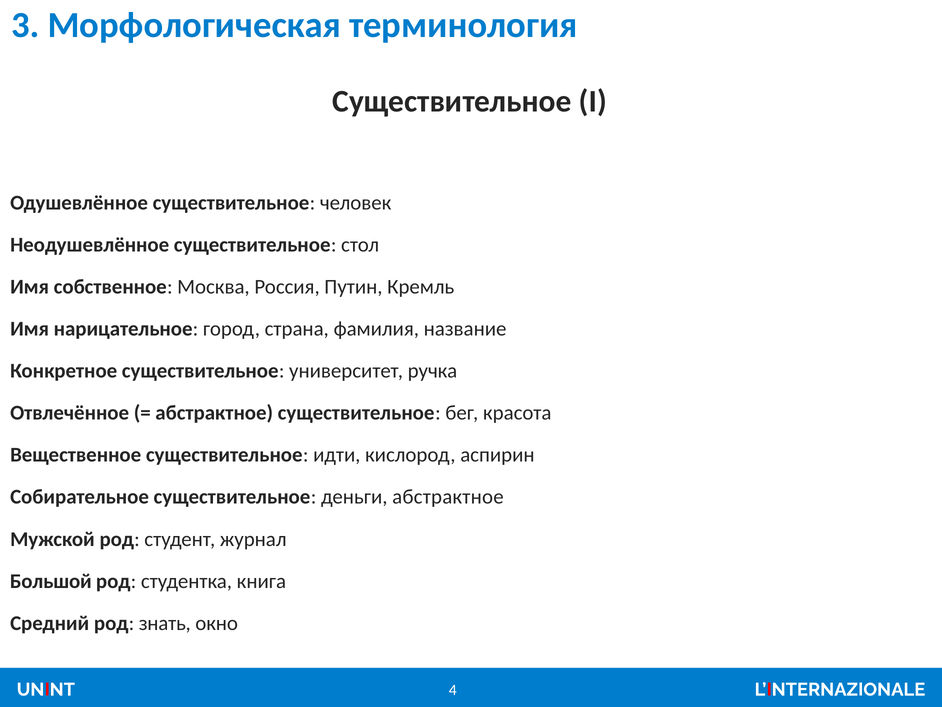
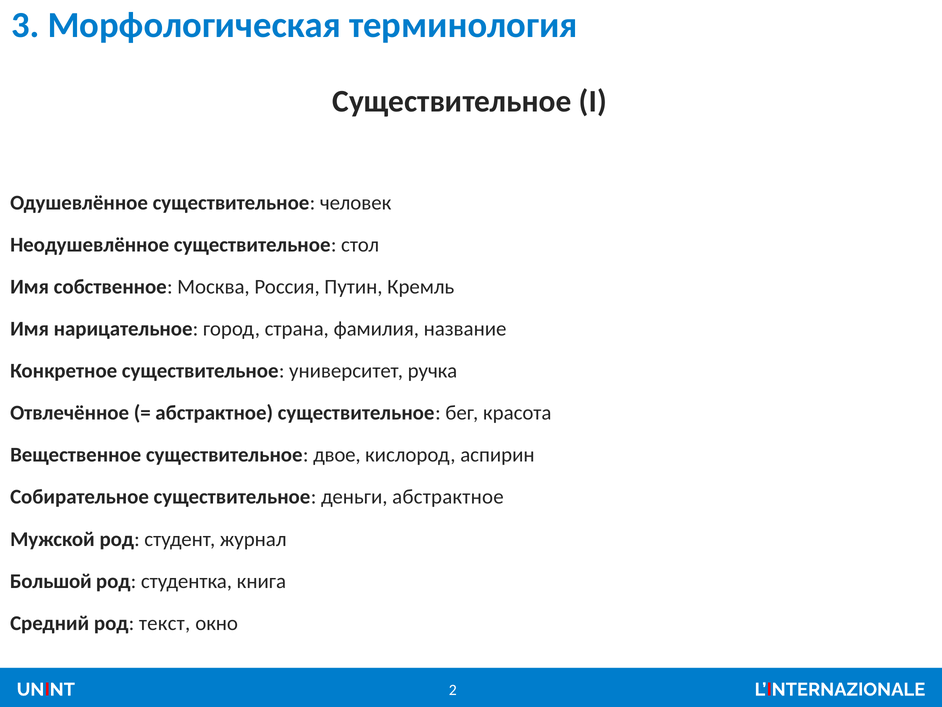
идти: идти -> двое
знать: знать -> текст
4: 4 -> 2
